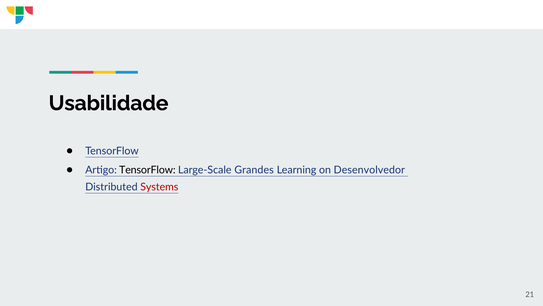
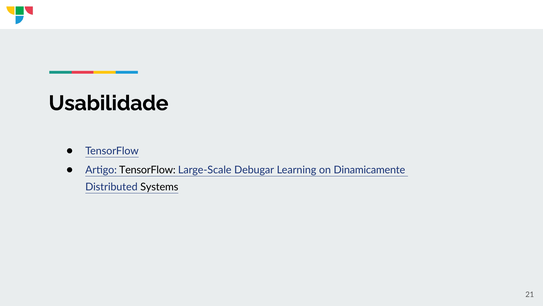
Grandes: Grandes -> Debugar
Desenvolvedor: Desenvolvedor -> Dinamicamente
Systems colour: red -> black
